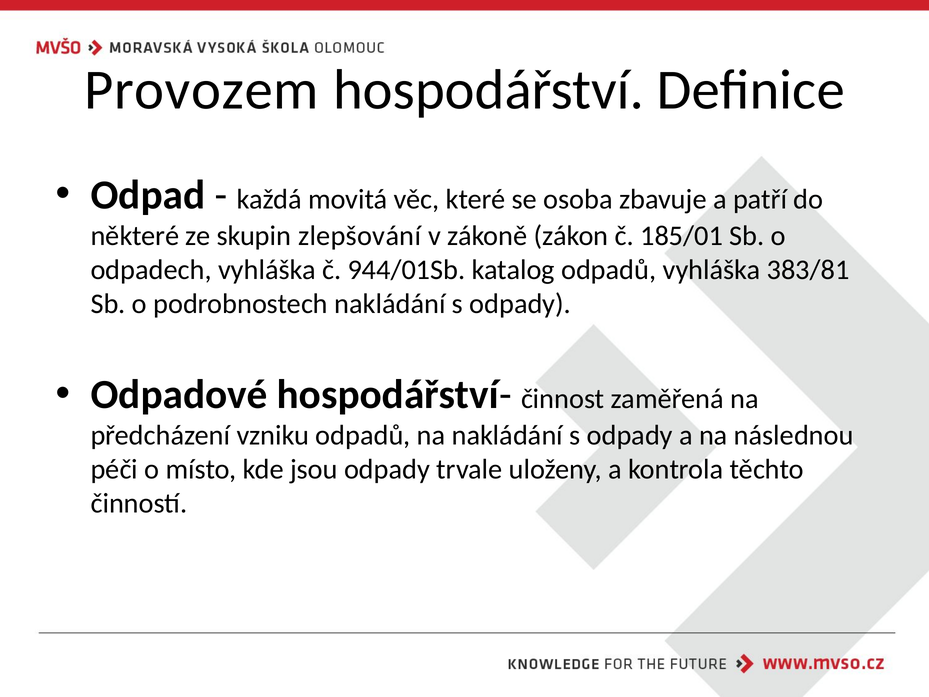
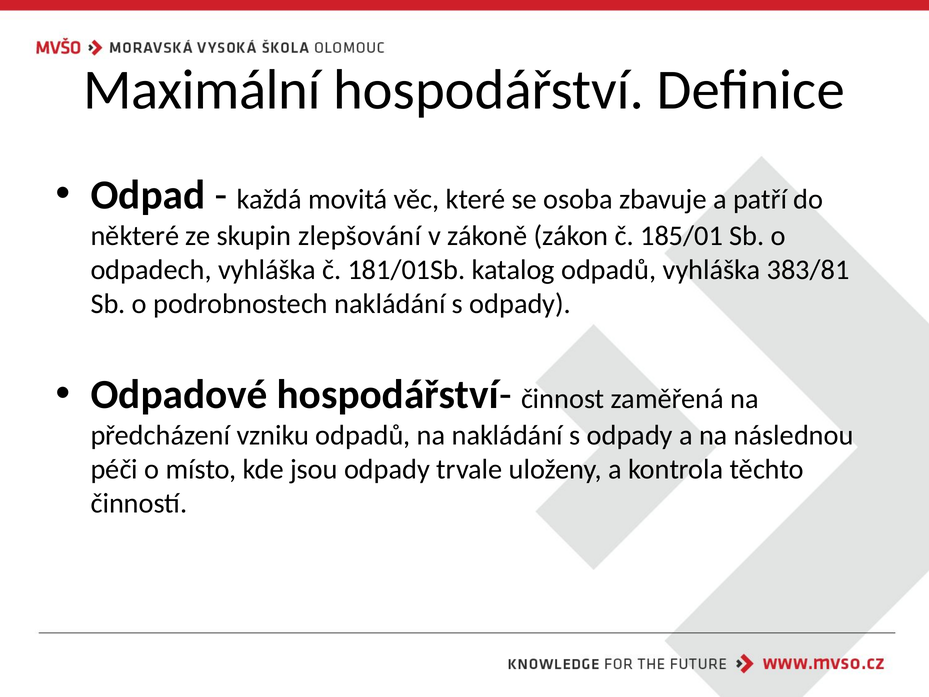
Provozem: Provozem -> Maximální
944/01Sb: 944/01Sb -> 181/01Sb
